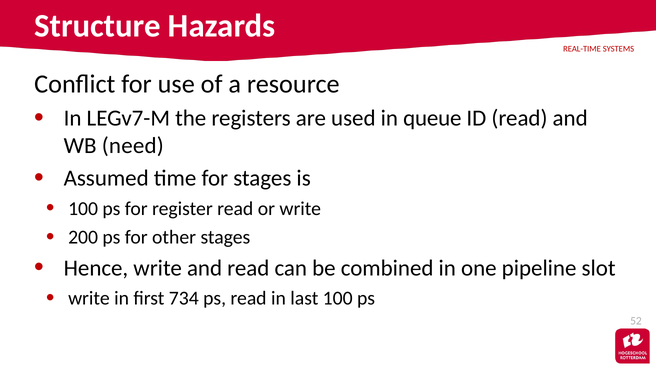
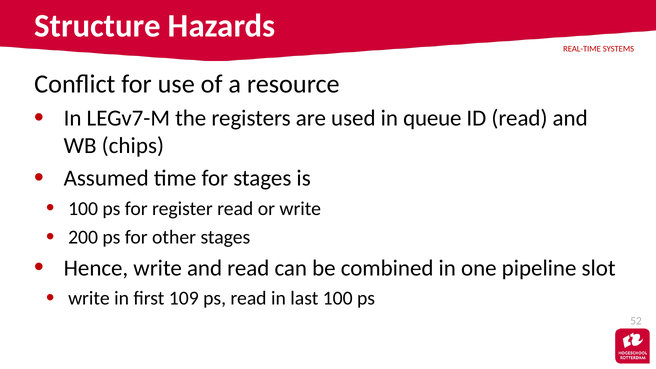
need: need -> chips
734: 734 -> 109
